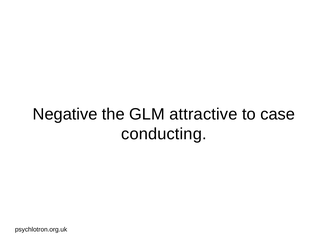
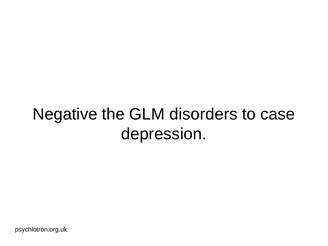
attractive: attractive -> disorders
conducting: conducting -> depression
